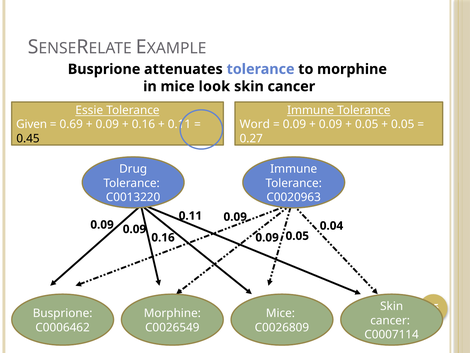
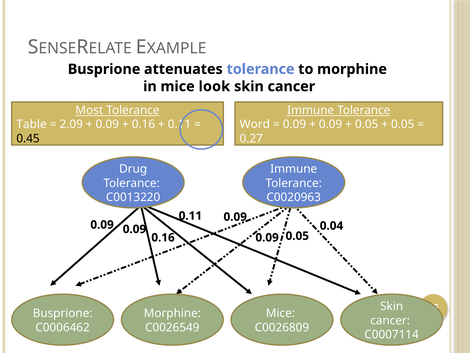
Essie: Essie -> Most
Given: Given -> Table
0.69: 0.69 -> 2.09
